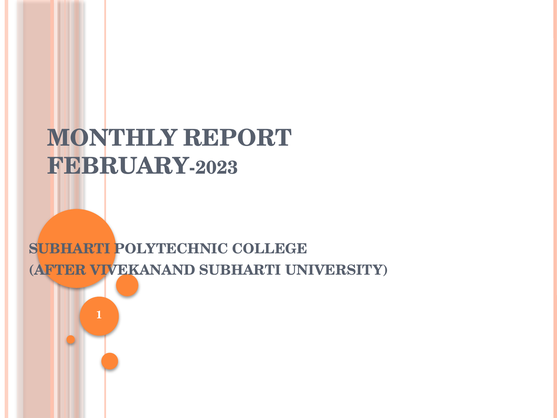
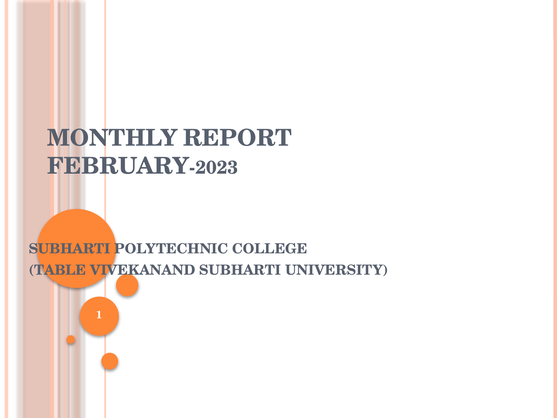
AFTER: AFTER -> TABLE
